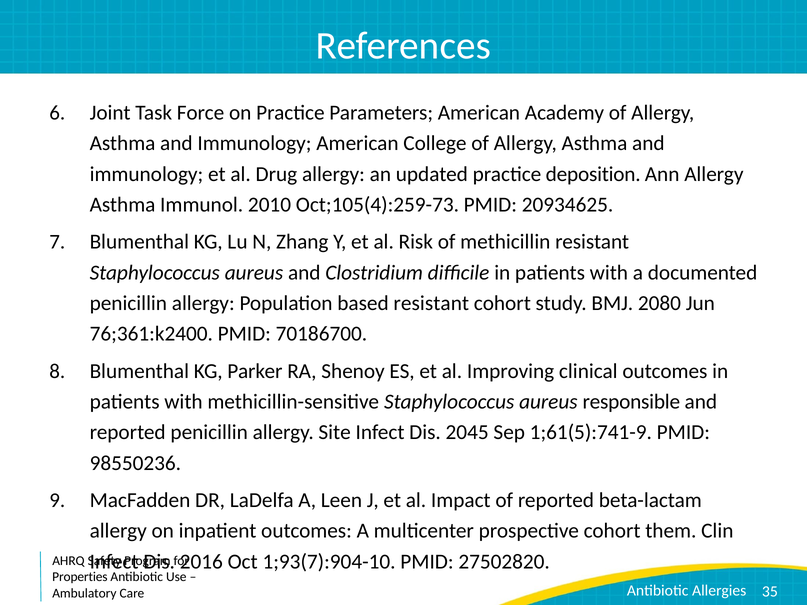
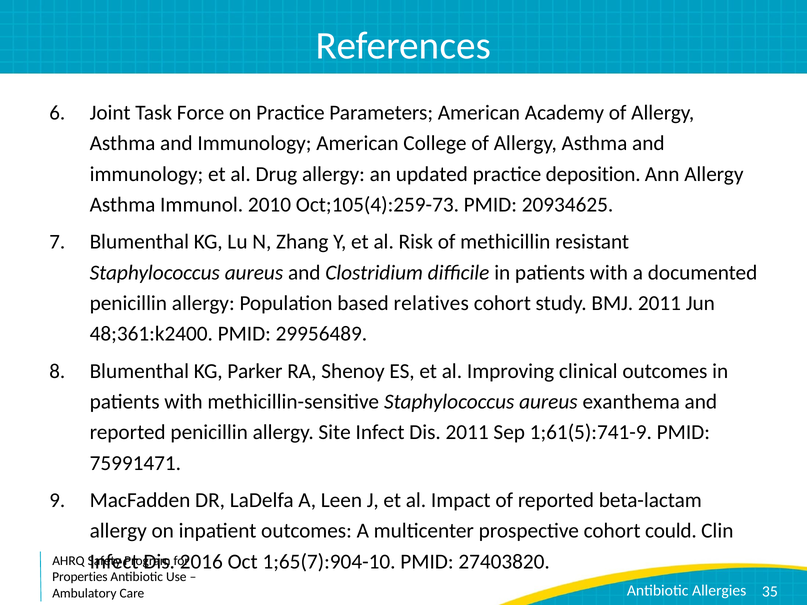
based resistant: resistant -> relatives
BMJ 2080: 2080 -> 2011
76;361:k2400: 76;361:k2400 -> 48;361:k2400
70186700: 70186700 -> 29956489
responsible: responsible -> exanthema
Dis 2045: 2045 -> 2011
98550236: 98550236 -> 75991471
them: them -> could
1;93(7):904-10: 1;93(7):904-10 -> 1;65(7):904-10
27502820: 27502820 -> 27403820
